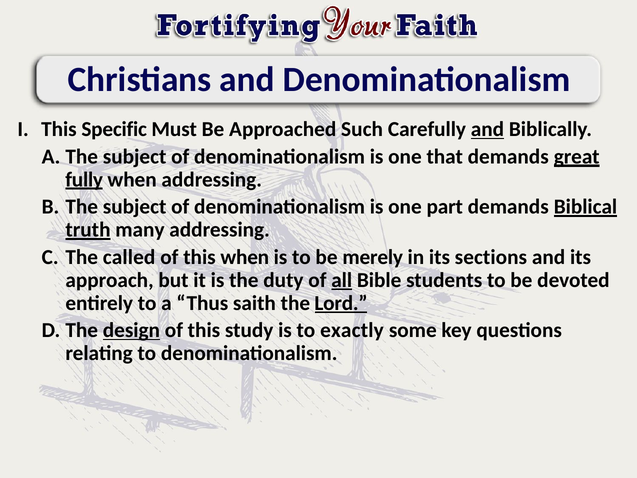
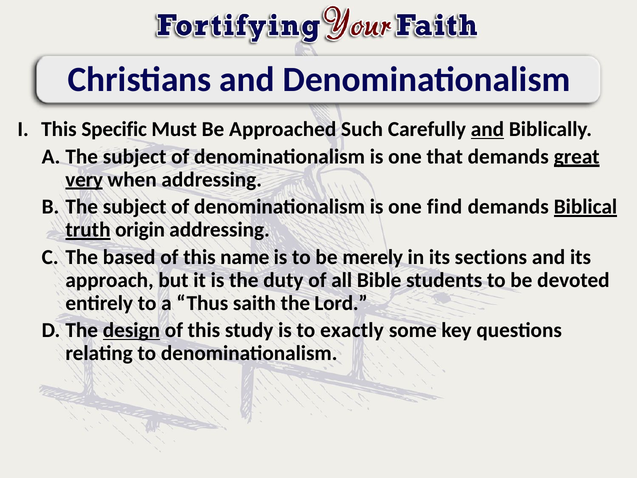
fully: fully -> very
part: part -> find
many: many -> origin
called: called -> based
this when: when -> name
all underline: present -> none
Lord underline: present -> none
